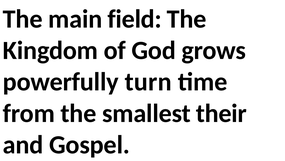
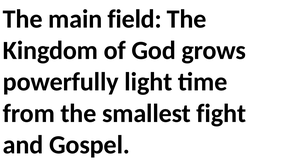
turn: turn -> light
their: their -> fight
